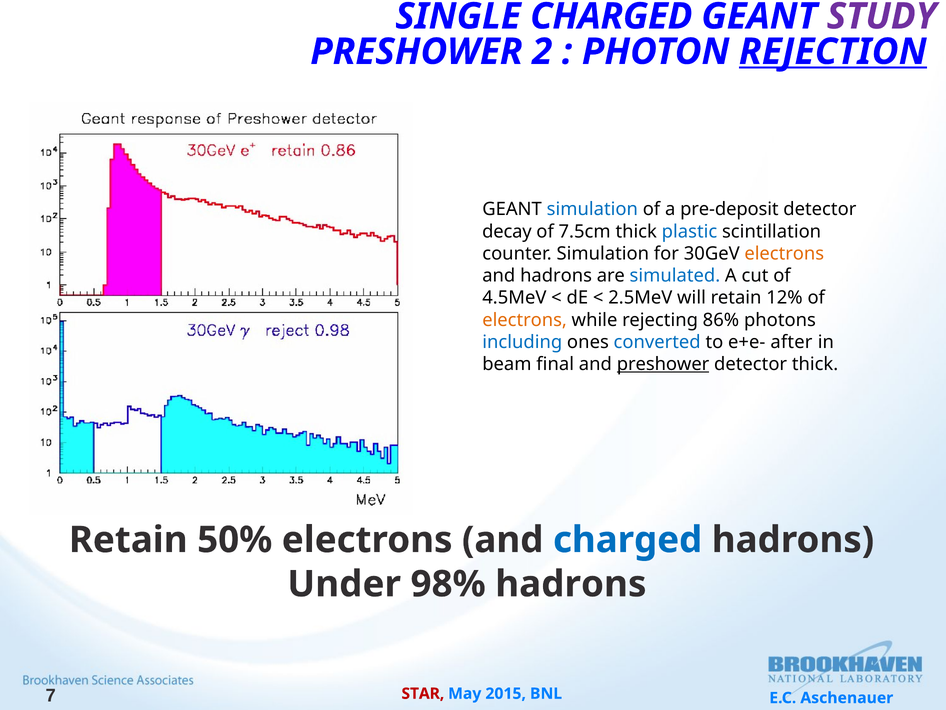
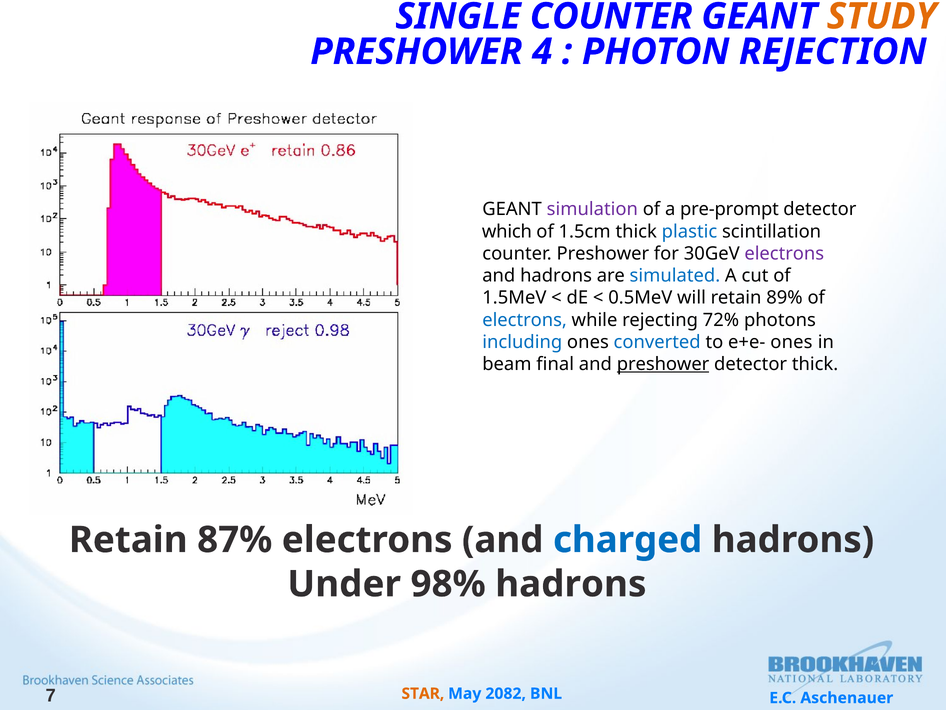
SINGLE CHARGED: CHARGED -> COUNTER
STUDY colour: purple -> orange
2: 2 -> 4
REJECTION underline: present -> none
simulation at (592, 209) colour: blue -> purple
pre-deposit: pre-deposit -> pre-prompt
decay: decay -> which
7.5cm: 7.5cm -> 1.5cm
counter Simulation: Simulation -> Preshower
electrons at (784, 253) colour: orange -> purple
4.5MeV: 4.5MeV -> 1.5MeV
2.5MeV: 2.5MeV -> 0.5MeV
12%: 12% -> 89%
electrons at (525, 320) colour: orange -> blue
86%: 86% -> 72%
e+e- after: after -> ones
50%: 50% -> 87%
STAR colour: red -> orange
2015: 2015 -> 2082
